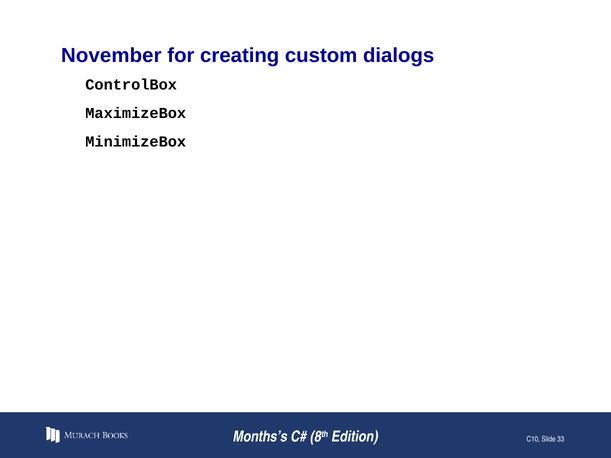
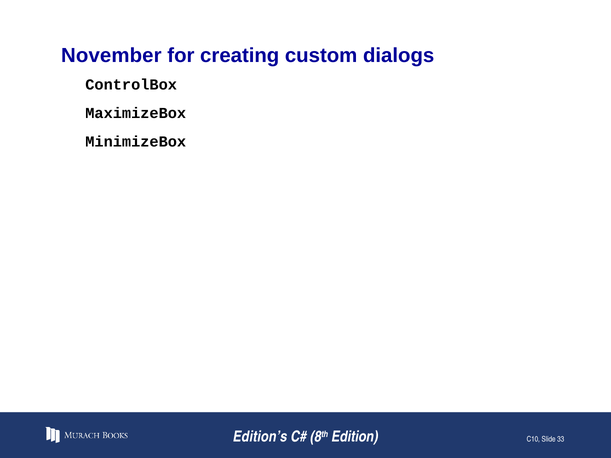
Months’s: Months’s -> Edition’s
